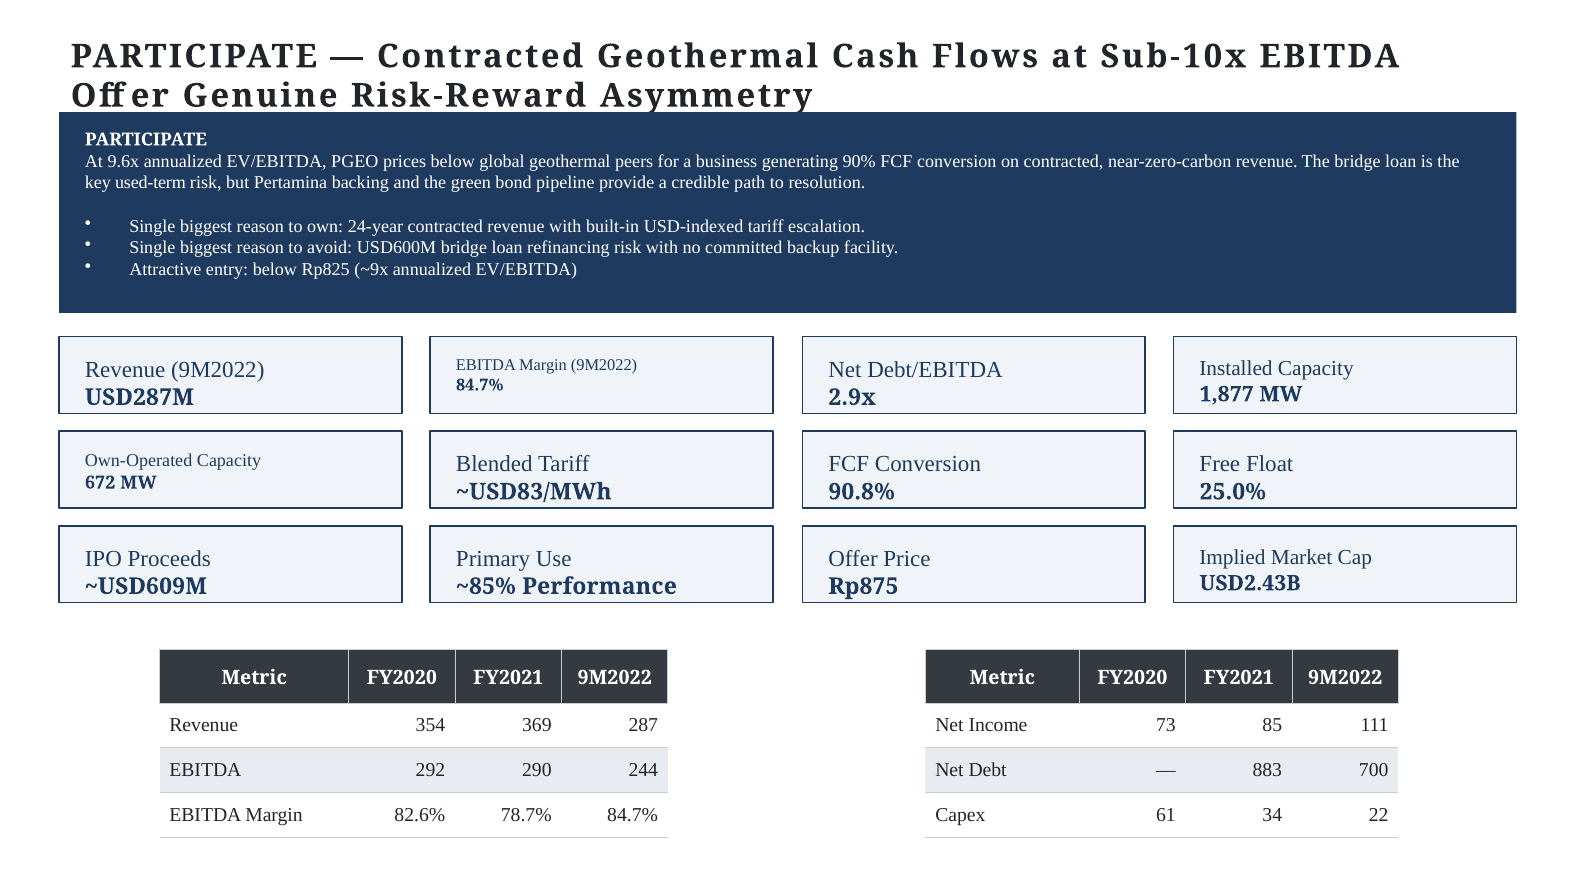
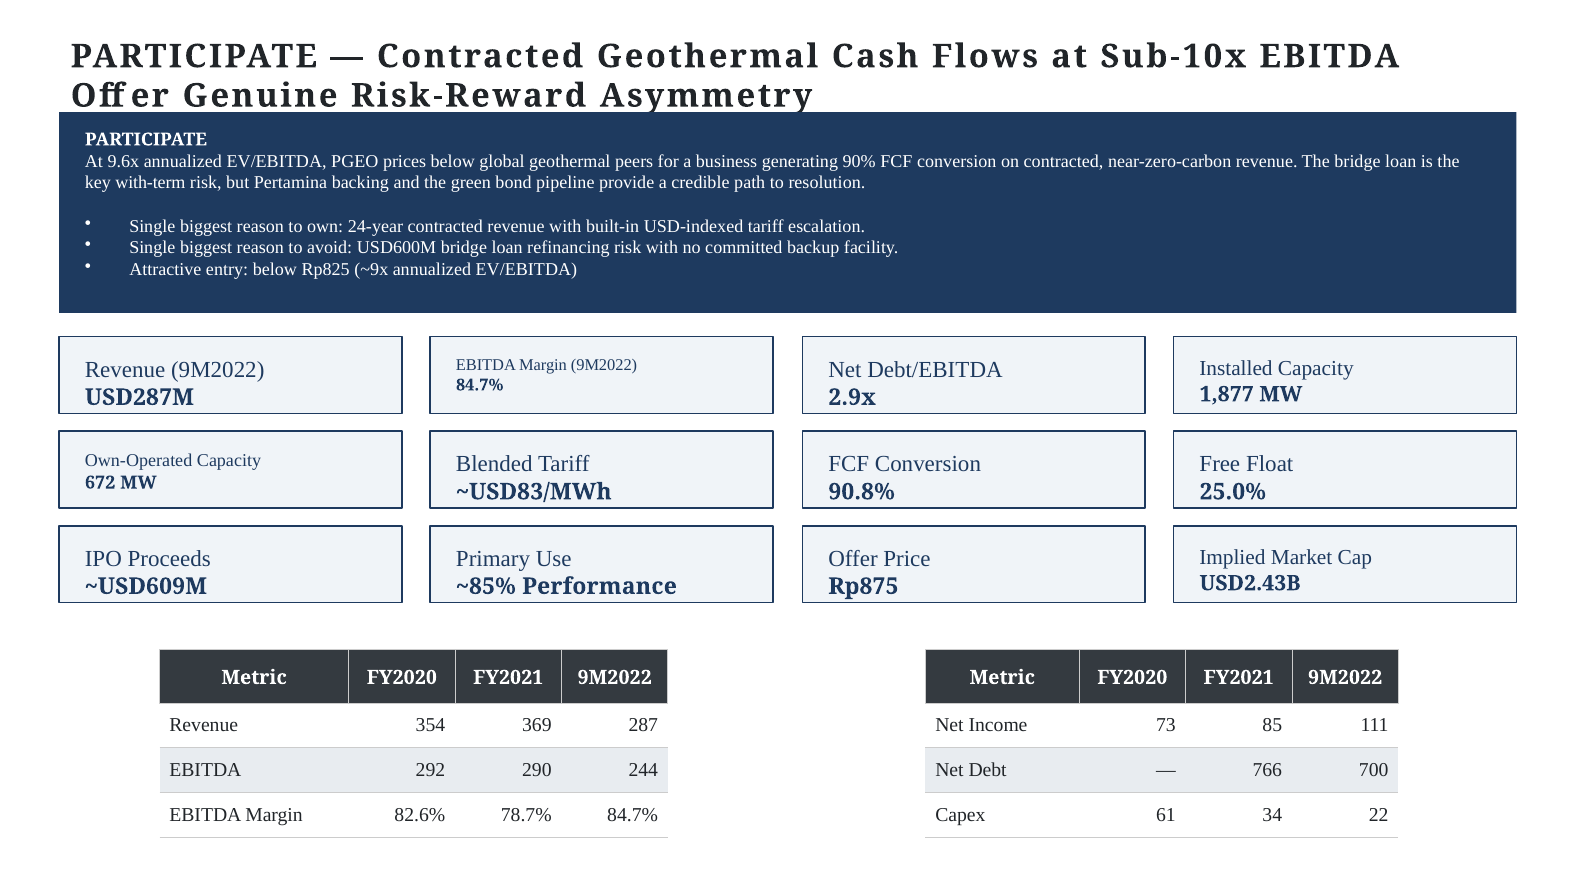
used-term: used-term -> with-term
883: 883 -> 766
